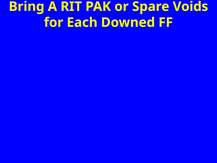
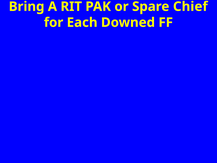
Voids: Voids -> Chief
